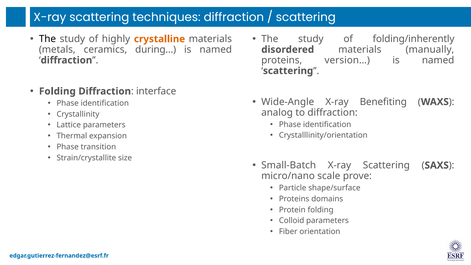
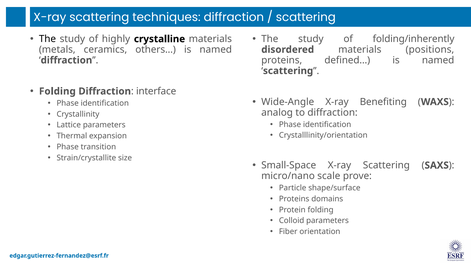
crystalline colour: orange -> black
during…: during… -> others…
manually: manually -> positions
version…: version… -> defined…
Small-Batch: Small-Batch -> Small-Space
